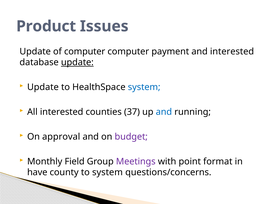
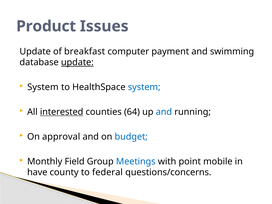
of computer: computer -> breakfast
and interested: interested -> swimming
Update at (43, 87): Update -> System
interested at (62, 112) underline: none -> present
37: 37 -> 64
budget colour: purple -> blue
Meetings colour: purple -> blue
format: format -> mobile
to system: system -> federal
